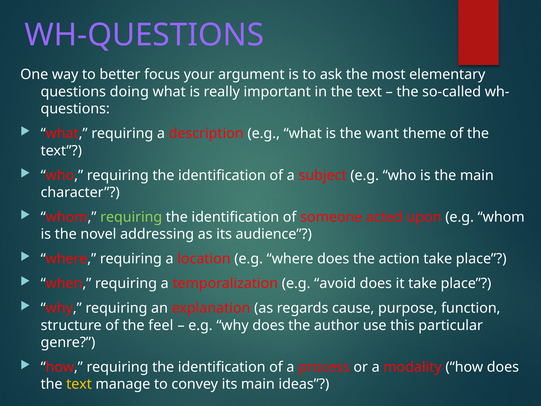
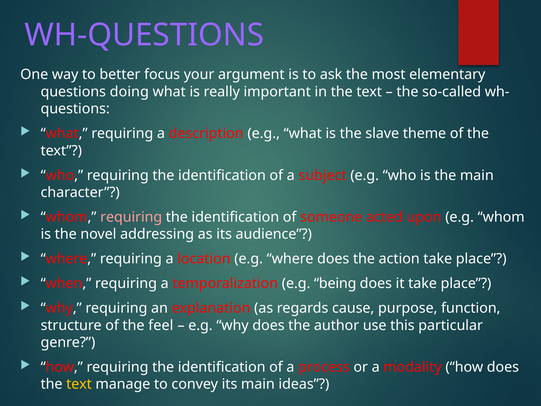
want: want -> slave
requiring at (131, 217) colour: light green -> pink
avoid: avoid -> being
